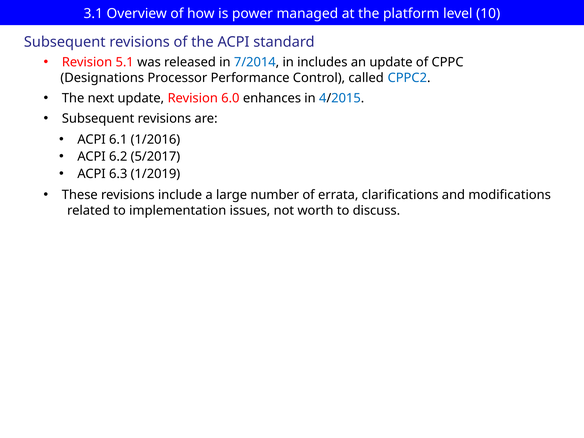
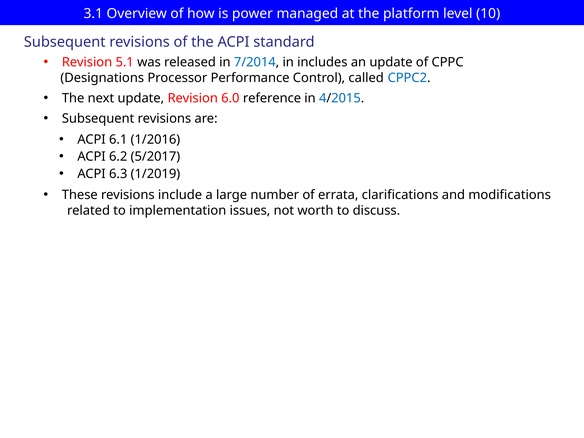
enhances: enhances -> reference
